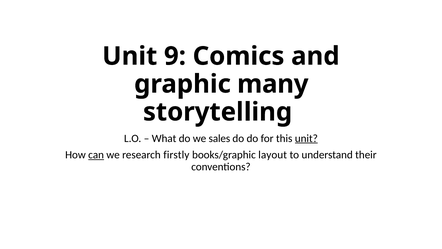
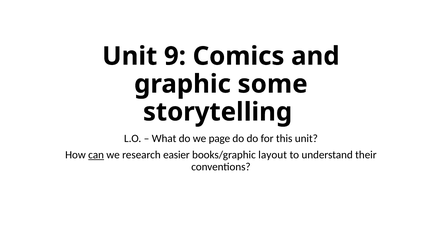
many: many -> some
sales: sales -> page
unit at (306, 138) underline: present -> none
firstly: firstly -> easier
